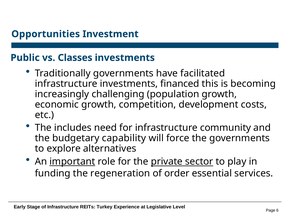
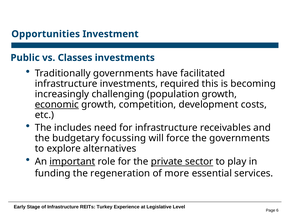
financed: financed -> required
economic underline: none -> present
community: community -> receivables
capability: capability -> focussing
order: order -> more
